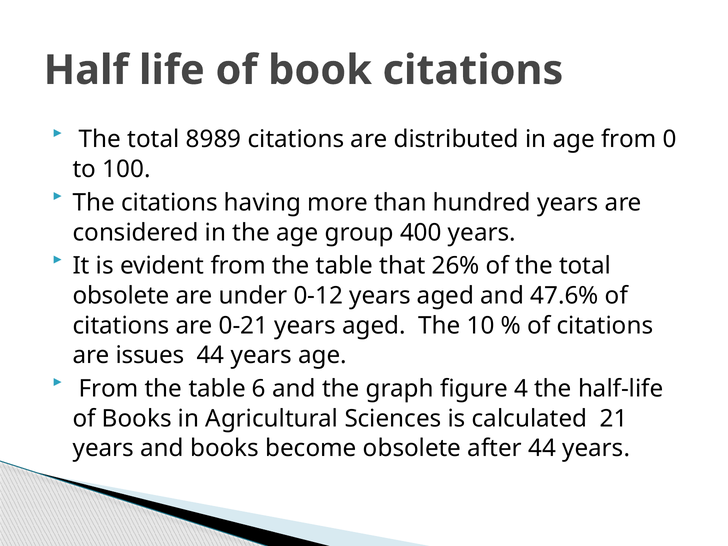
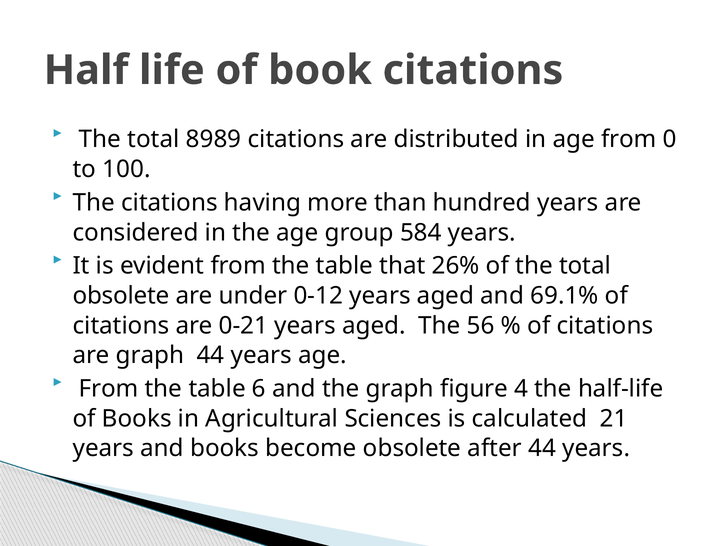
400: 400 -> 584
47.6%: 47.6% -> 69.1%
10: 10 -> 56
are issues: issues -> graph
